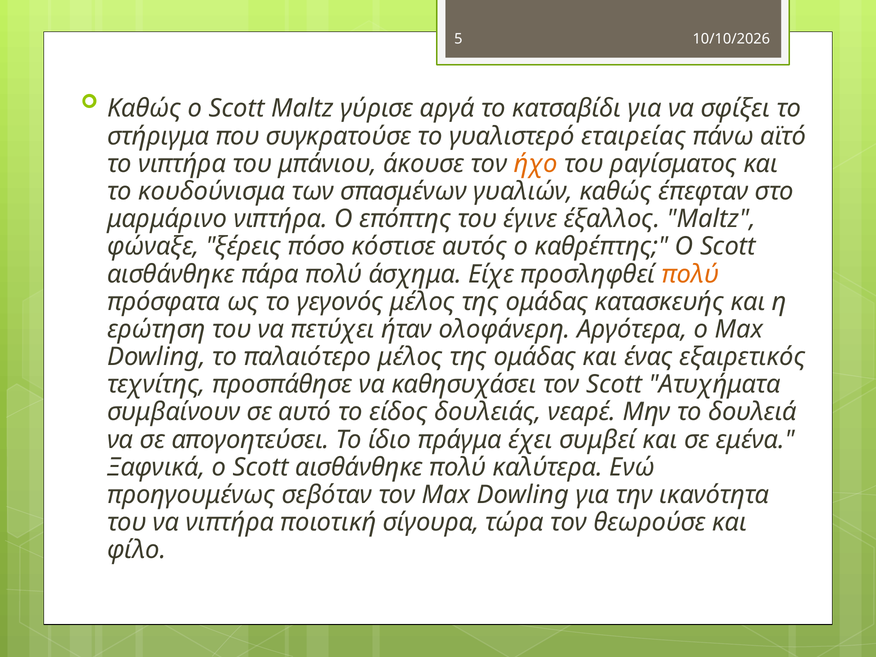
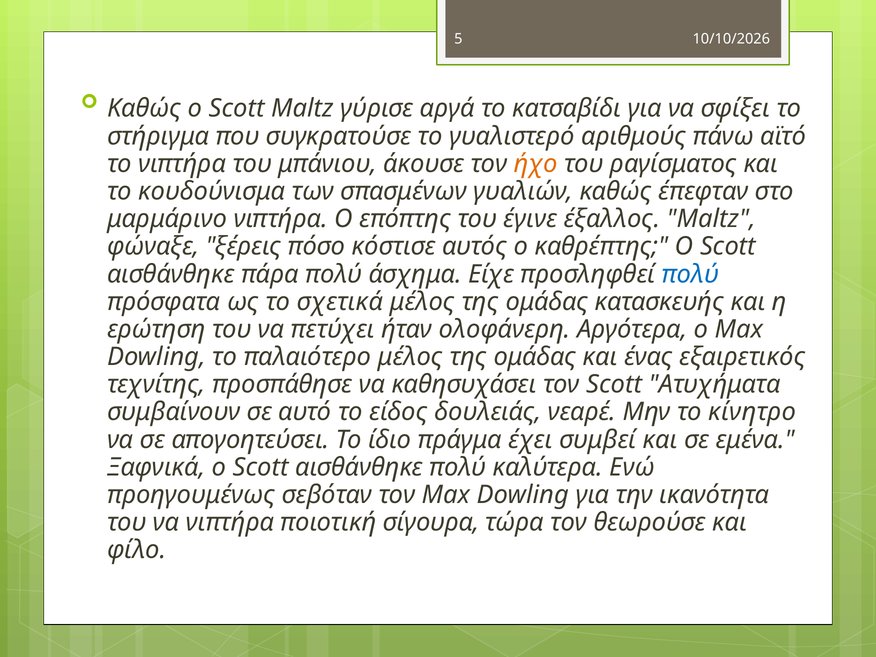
εταιρείας: εταιρείας -> αριθμούς
πολύ at (690, 274) colour: orange -> blue
γεγονός: γεγονός -> σχετικά
δουλειά: δουλειά -> κίνητρο
